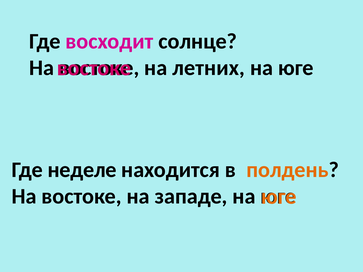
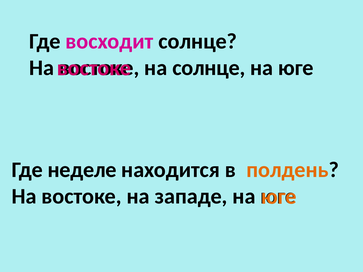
на летних: летних -> солнце
